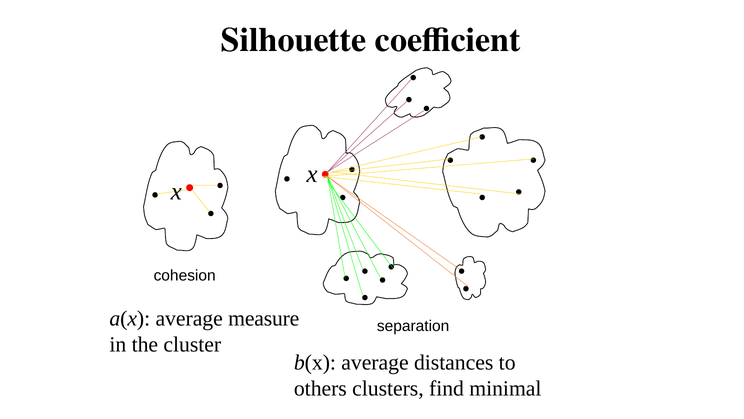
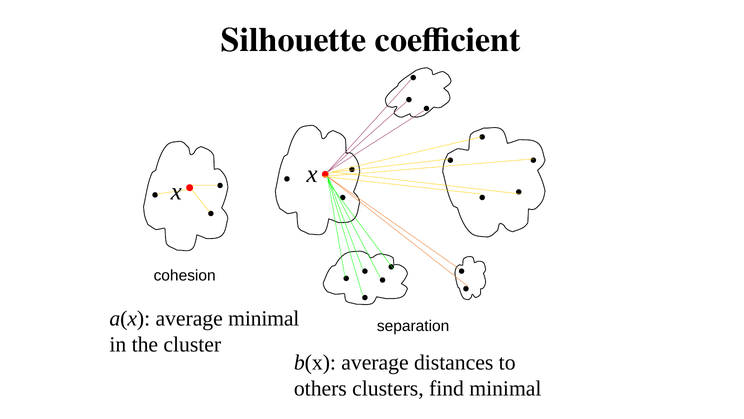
average measure: measure -> minimal
